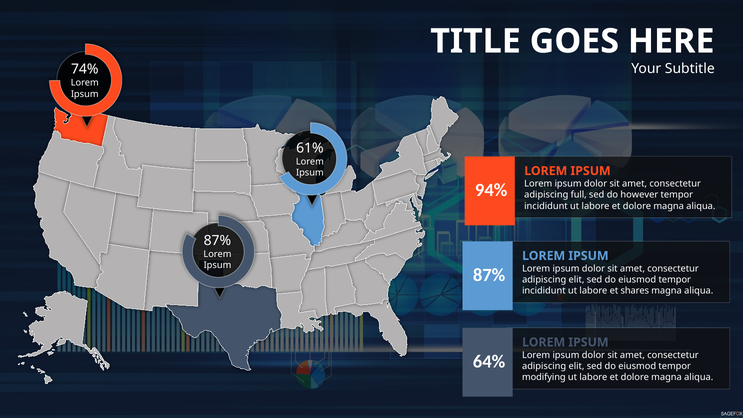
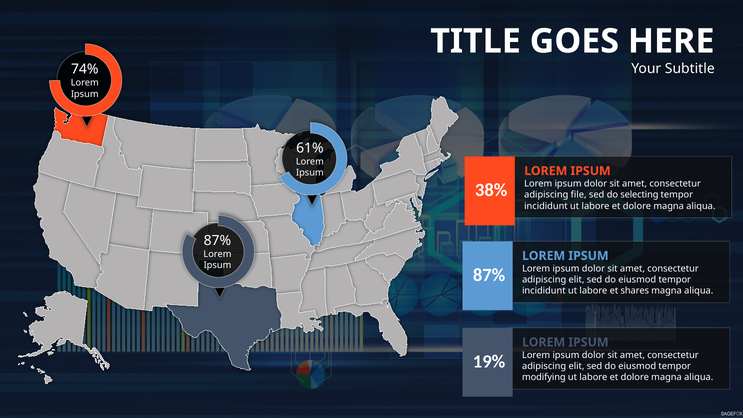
94%: 94% -> 38%
full: full -> file
however: however -> selecting
64%: 64% -> 19%
